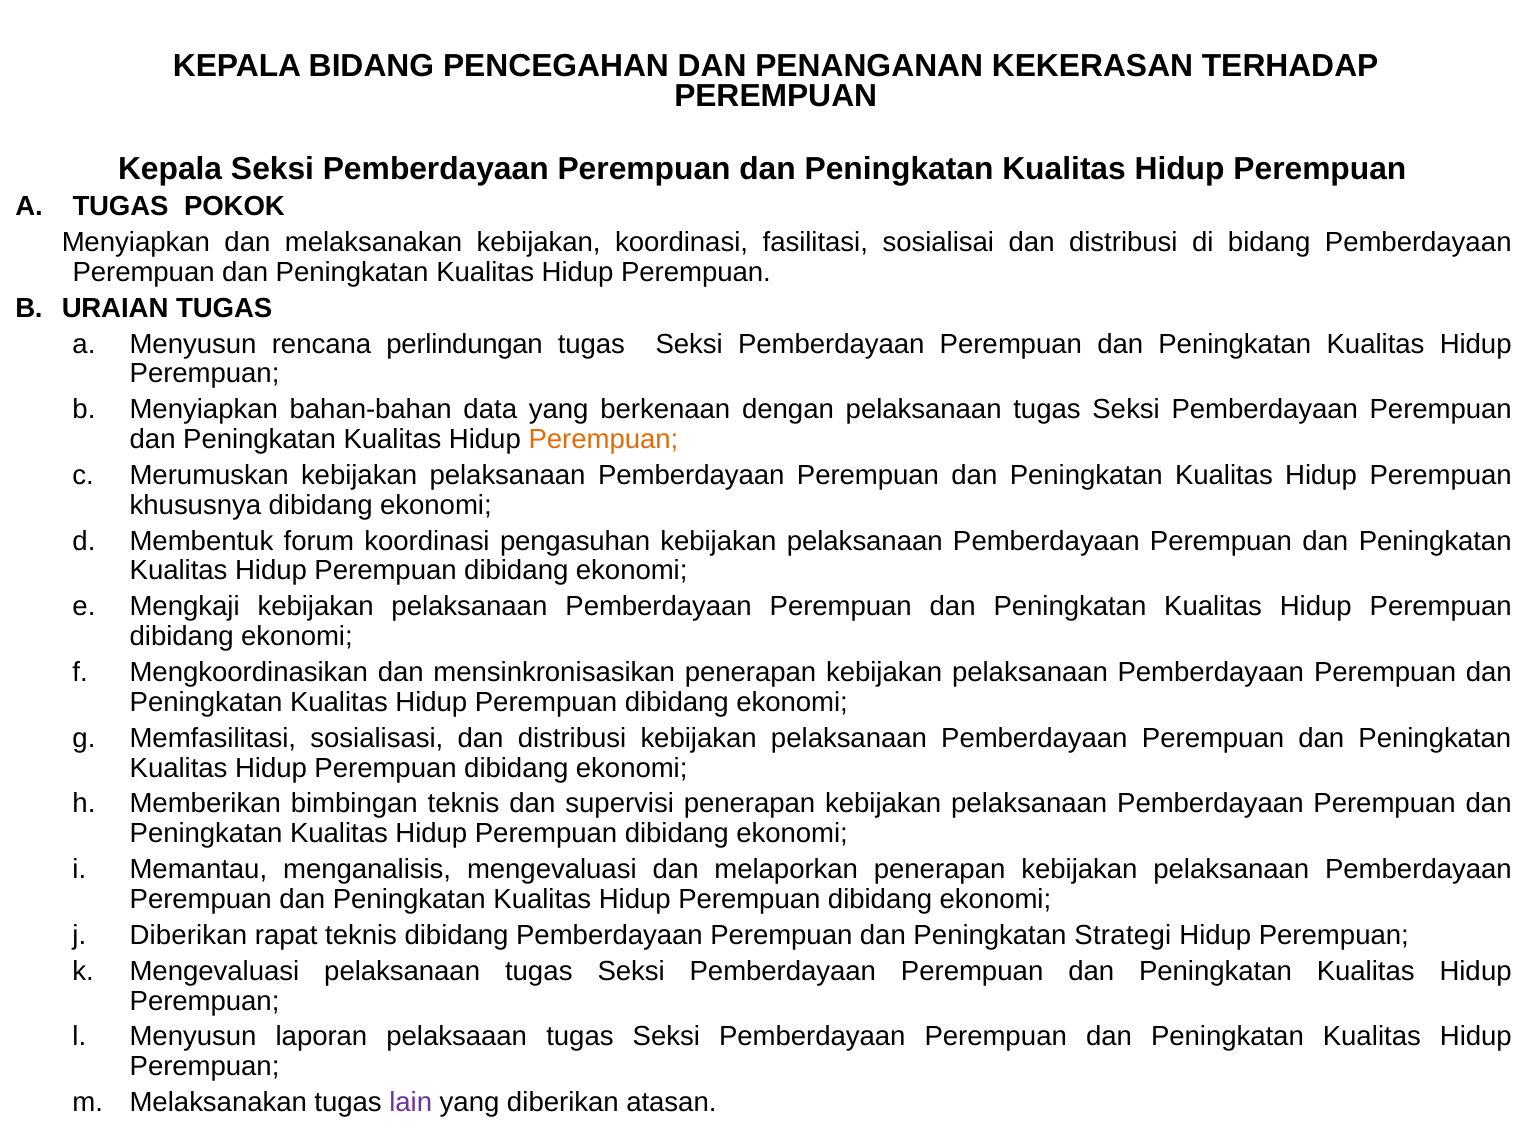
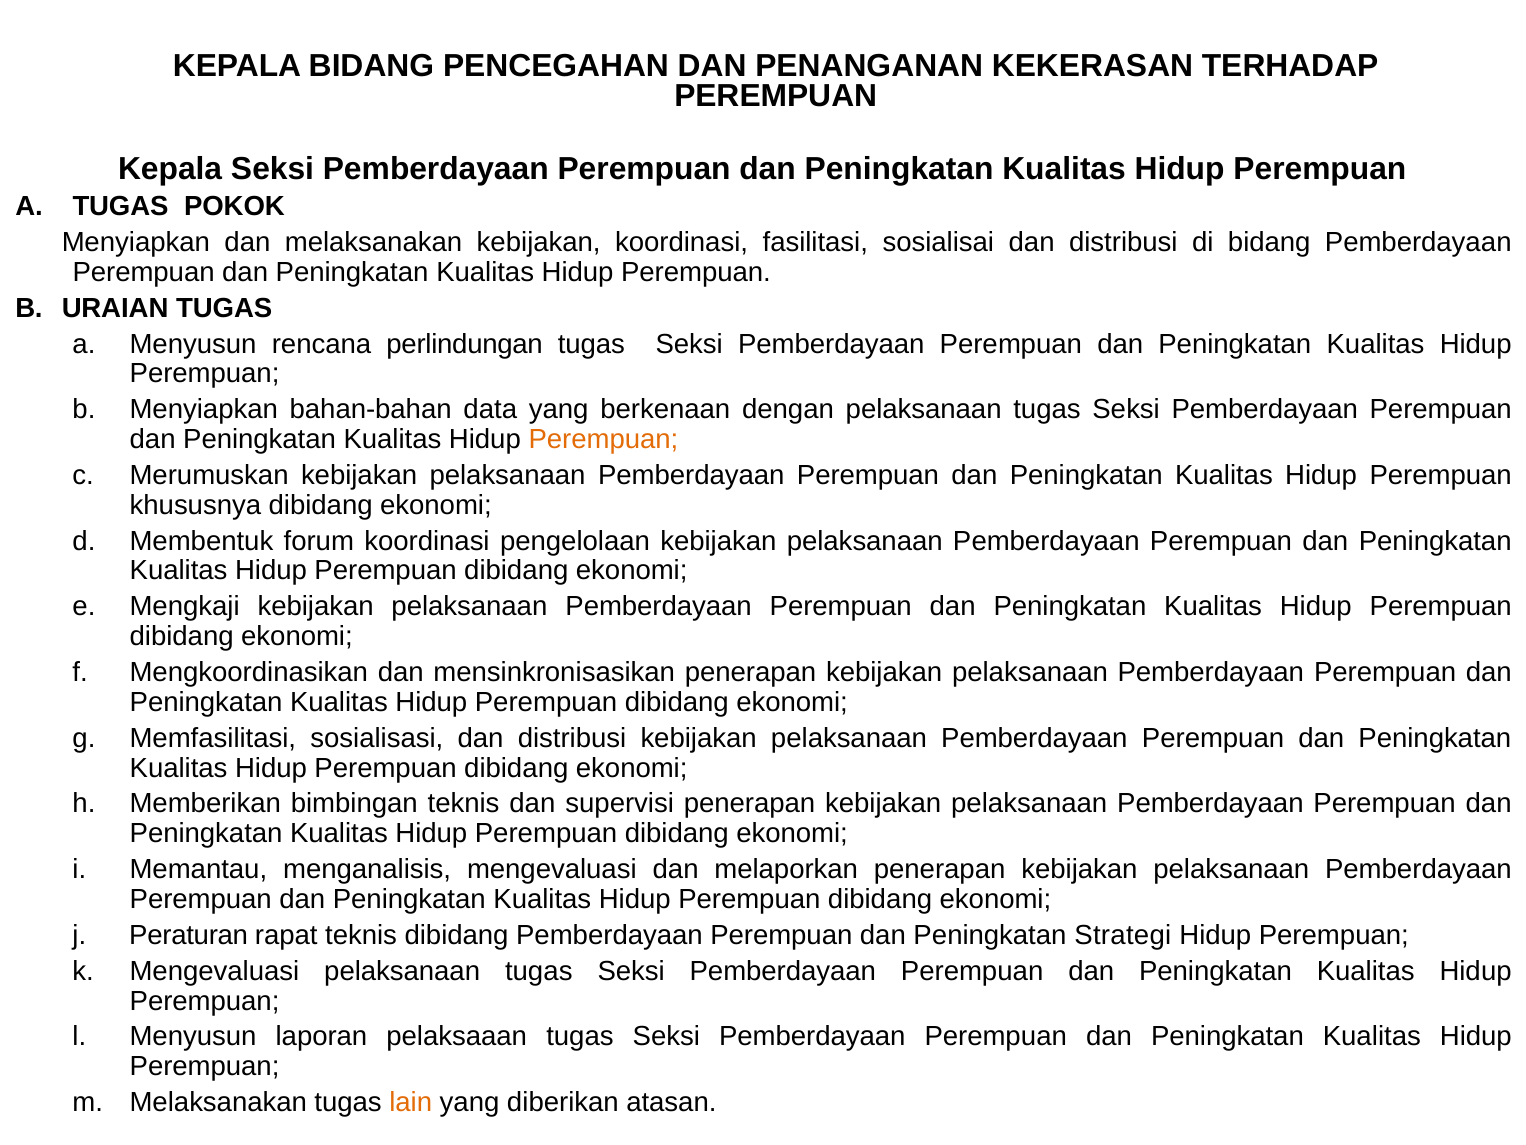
pengasuhan: pengasuhan -> pengelolaan
Diberikan at (188, 935): Diberikan -> Peraturan
lain colour: purple -> orange
